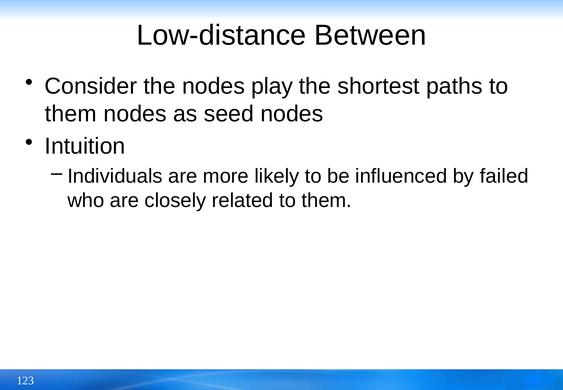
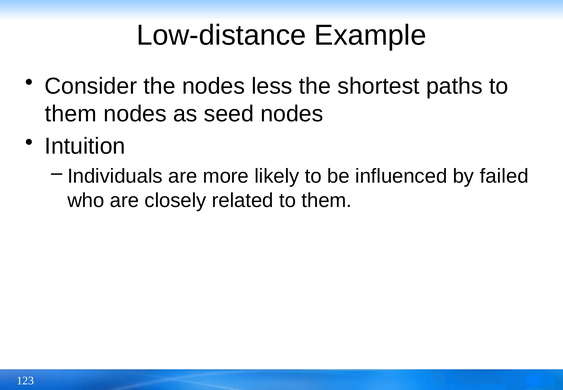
Between: Between -> Example
play: play -> less
